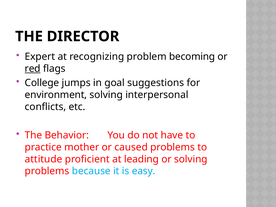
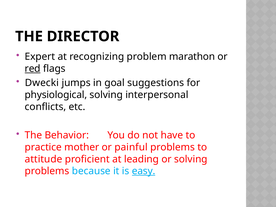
becoming: becoming -> marathon
College: College -> Dwecki
environment: environment -> physiological
caused: caused -> painful
easy underline: none -> present
